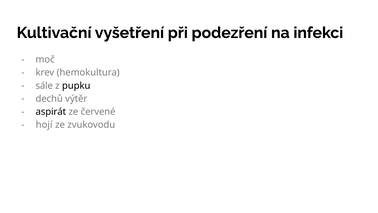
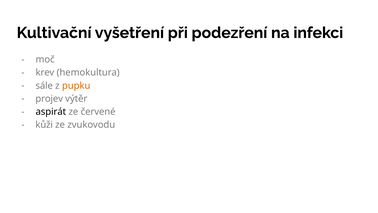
pupku colour: black -> orange
dechů: dechů -> projev
hojí: hojí -> kůži
